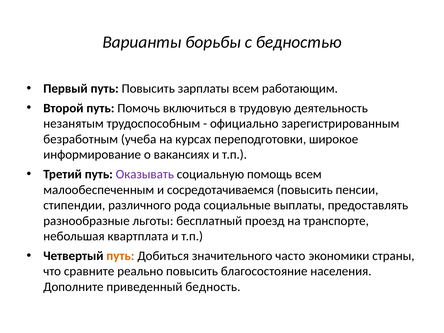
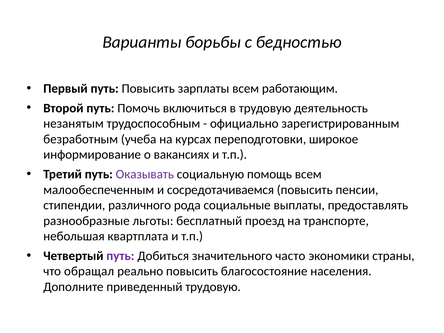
путь at (120, 256) colour: orange -> purple
сравните: сравните -> обращал
приведенный бедность: бедность -> трудовую
